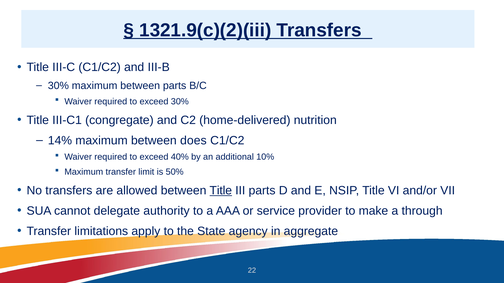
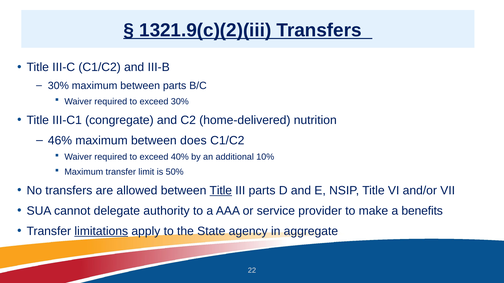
14%: 14% -> 46%
through: through -> benefits
limitations underline: none -> present
